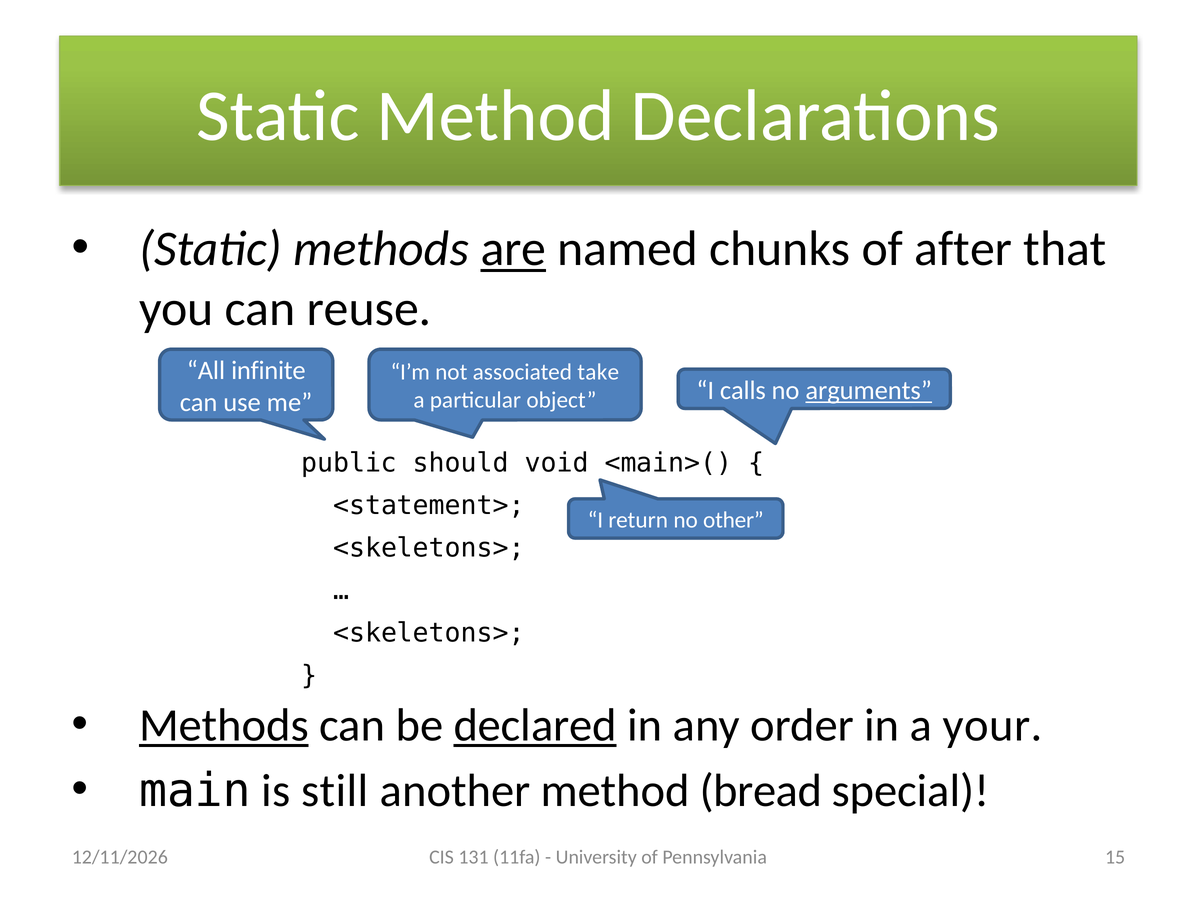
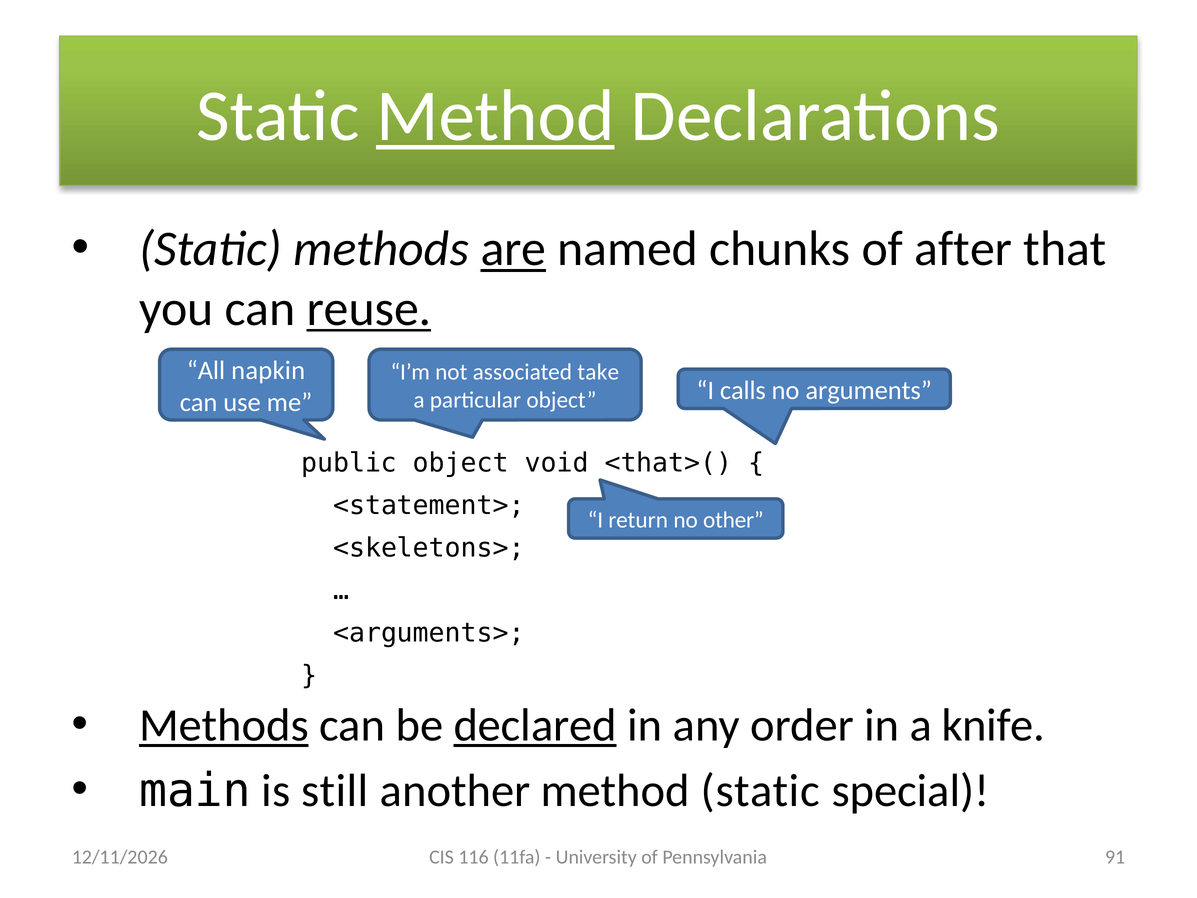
Method at (495, 116) underline: none -> present
reuse underline: none -> present
infinite: infinite -> napkin
arguments underline: present -> none
public should: should -> object
<main>(: <main>( -> <that>(
<skeletons> at (429, 633): <skeletons> -> <arguments>
your: your -> knife
method bread: bread -> static
131: 131 -> 116
15: 15 -> 91
